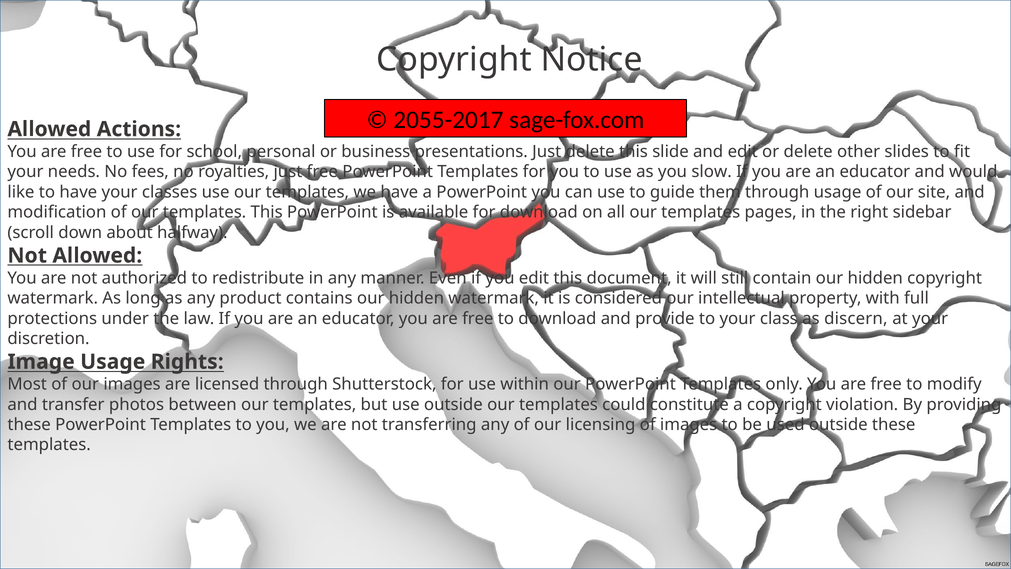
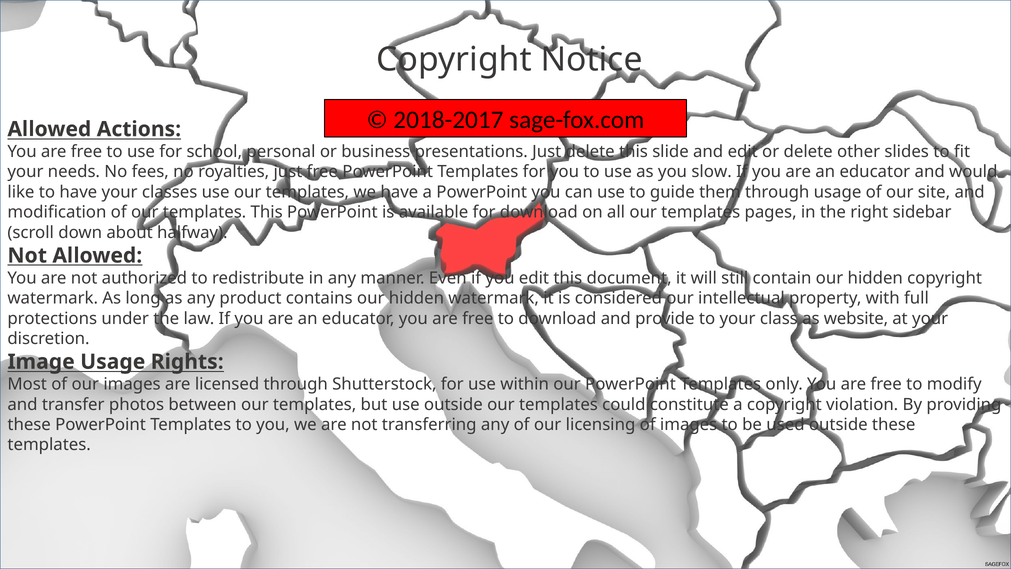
2055-2017: 2055-2017 -> 2018-2017
discern: discern -> website
